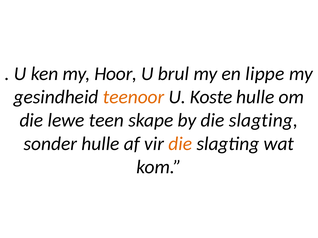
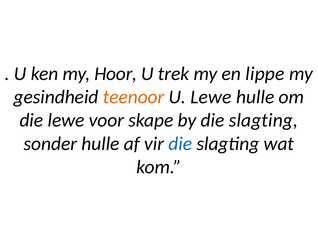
brul: brul -> trek
U Koste: Koste -> Lewe
teen: teen -> voor
die at (180, 144) colour: orange -> blue
